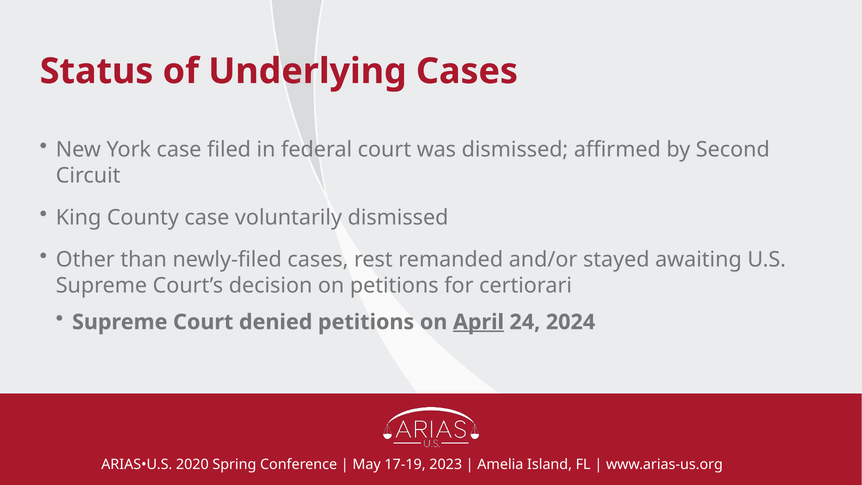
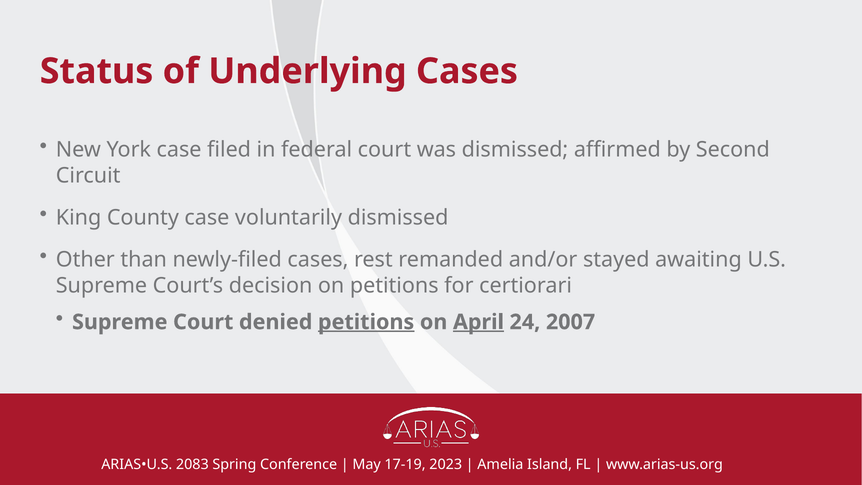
petitions at (366, 322) underline: none -> present
2024: 2024 -> 2007
2020: 2020 -> 2083
